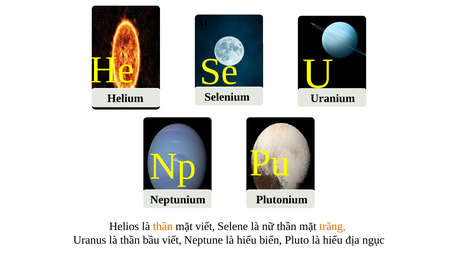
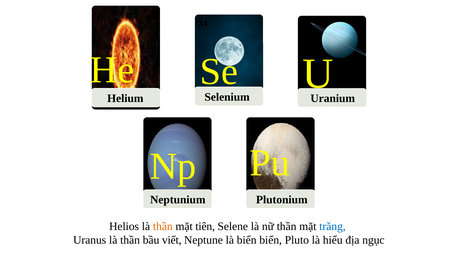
mặt viết: viết -> tiên
trăng colour: orange -> blue
Neptune là hiểu: hiểu -> biển
